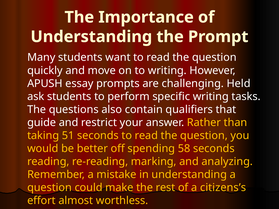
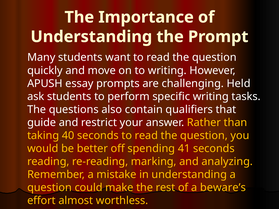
51: 51 -> 40
58: 58 -> 41
citizens’s: citizens’s -> beware’s
